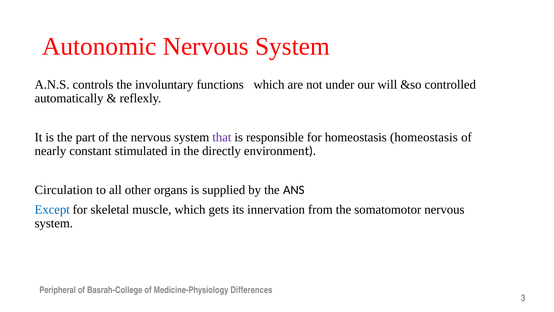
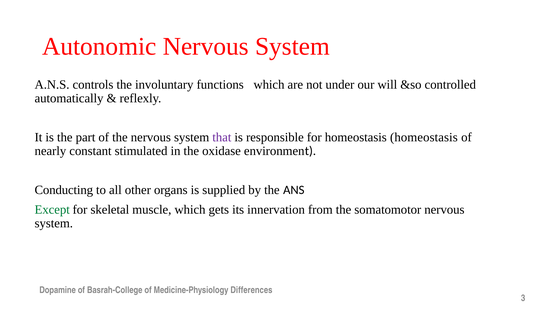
directly: directly -> oxidase
Circulation: Circulation -> Conducting
Except colour: blue -> green
Peripheral: Peripheral -> Dopamine
